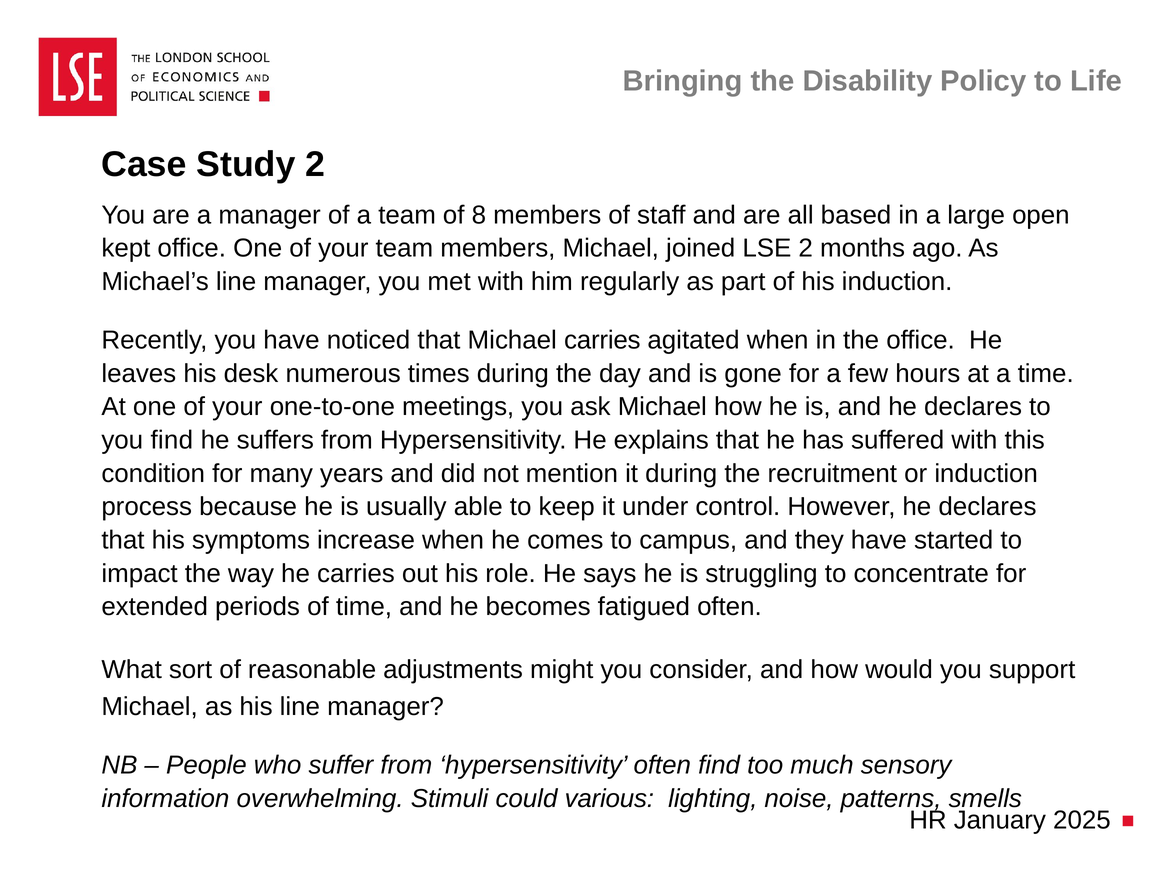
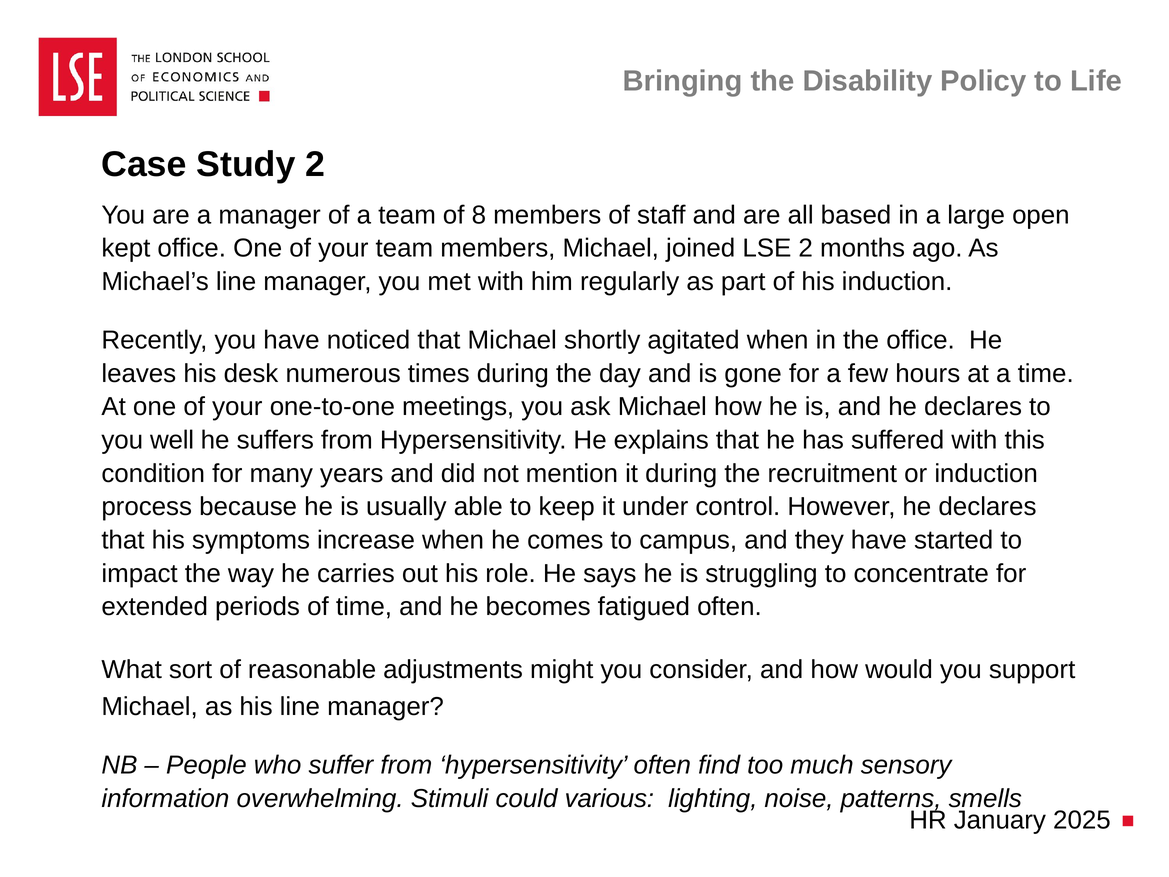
Michael carries: carries -> shortly
you find: find -> well
